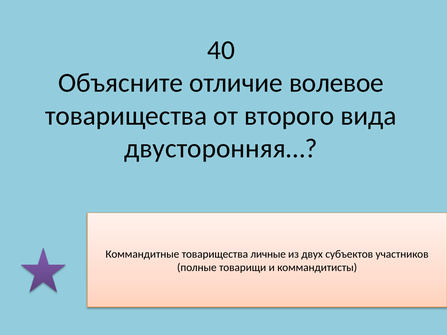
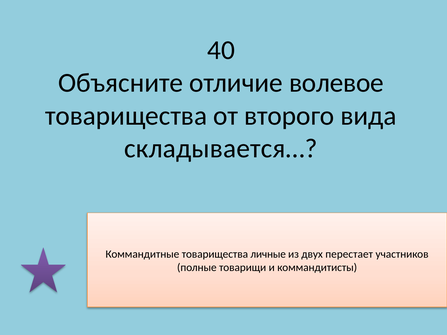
двусторонняя…: двусторонняя… -> складывается…
субъектов: субъектов -> перестает
